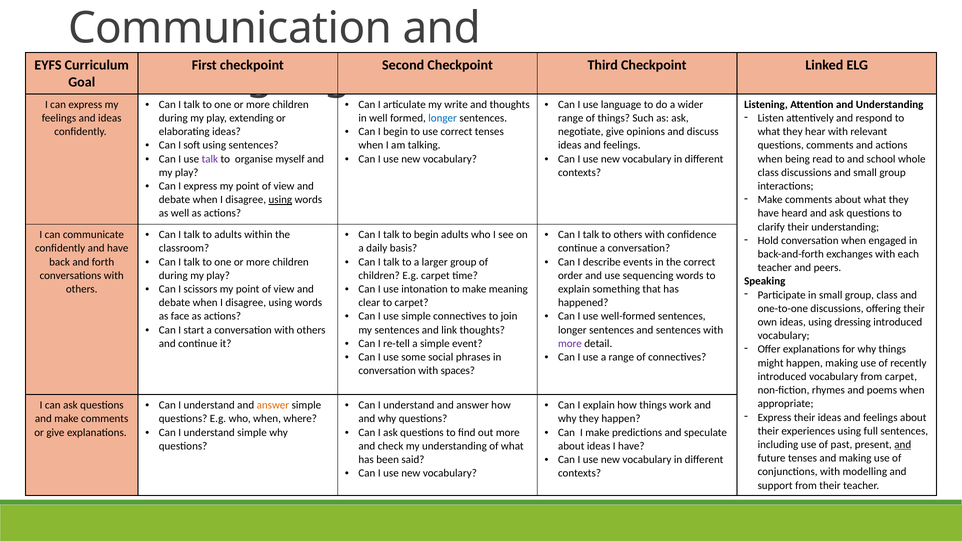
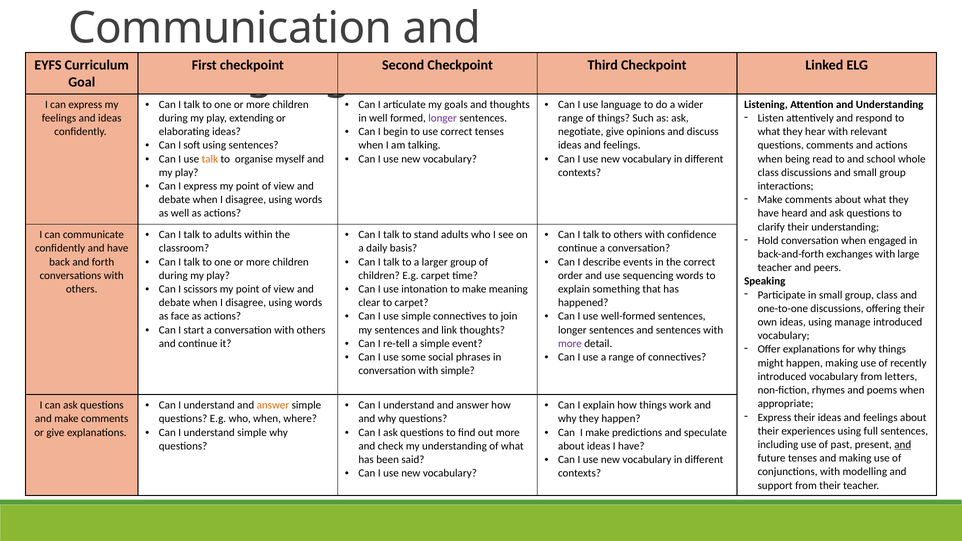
write: write -> goals
longer at (443, 118) colour: blue -> purple
talk at (210, 159) colour: purple -> orange
using at (280, 200) underline: present -> none
to begin: begin -> stand
each: each -> large
dressing: dressing -> manage
with spaces: spaces -> simple
from carpet: carpet -> letters
